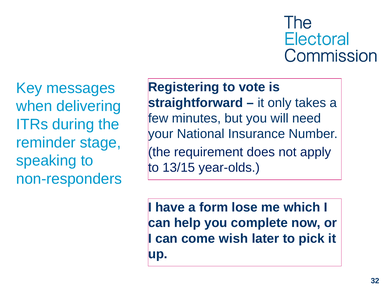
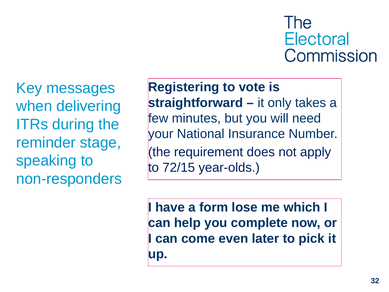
13/15: 13/15 -> 72/15
wish: wish -> even
